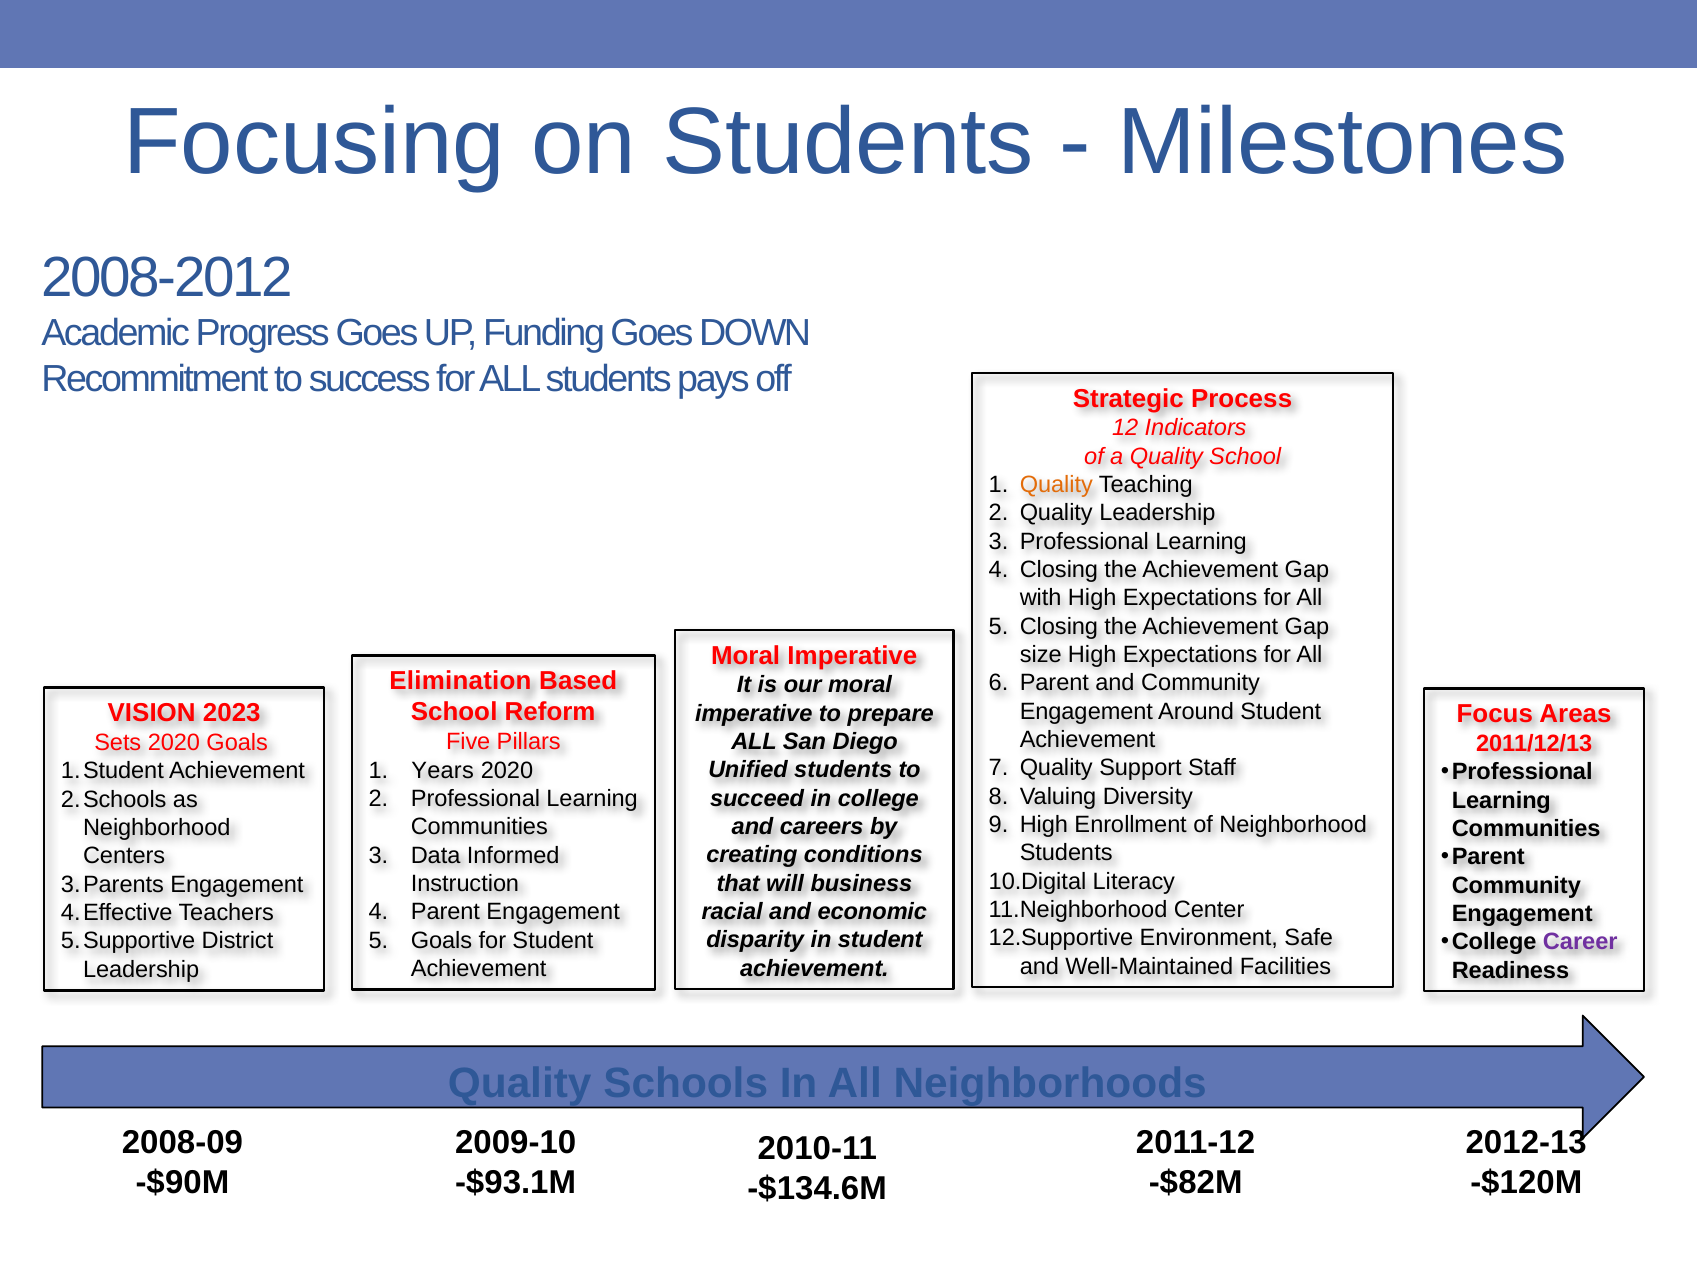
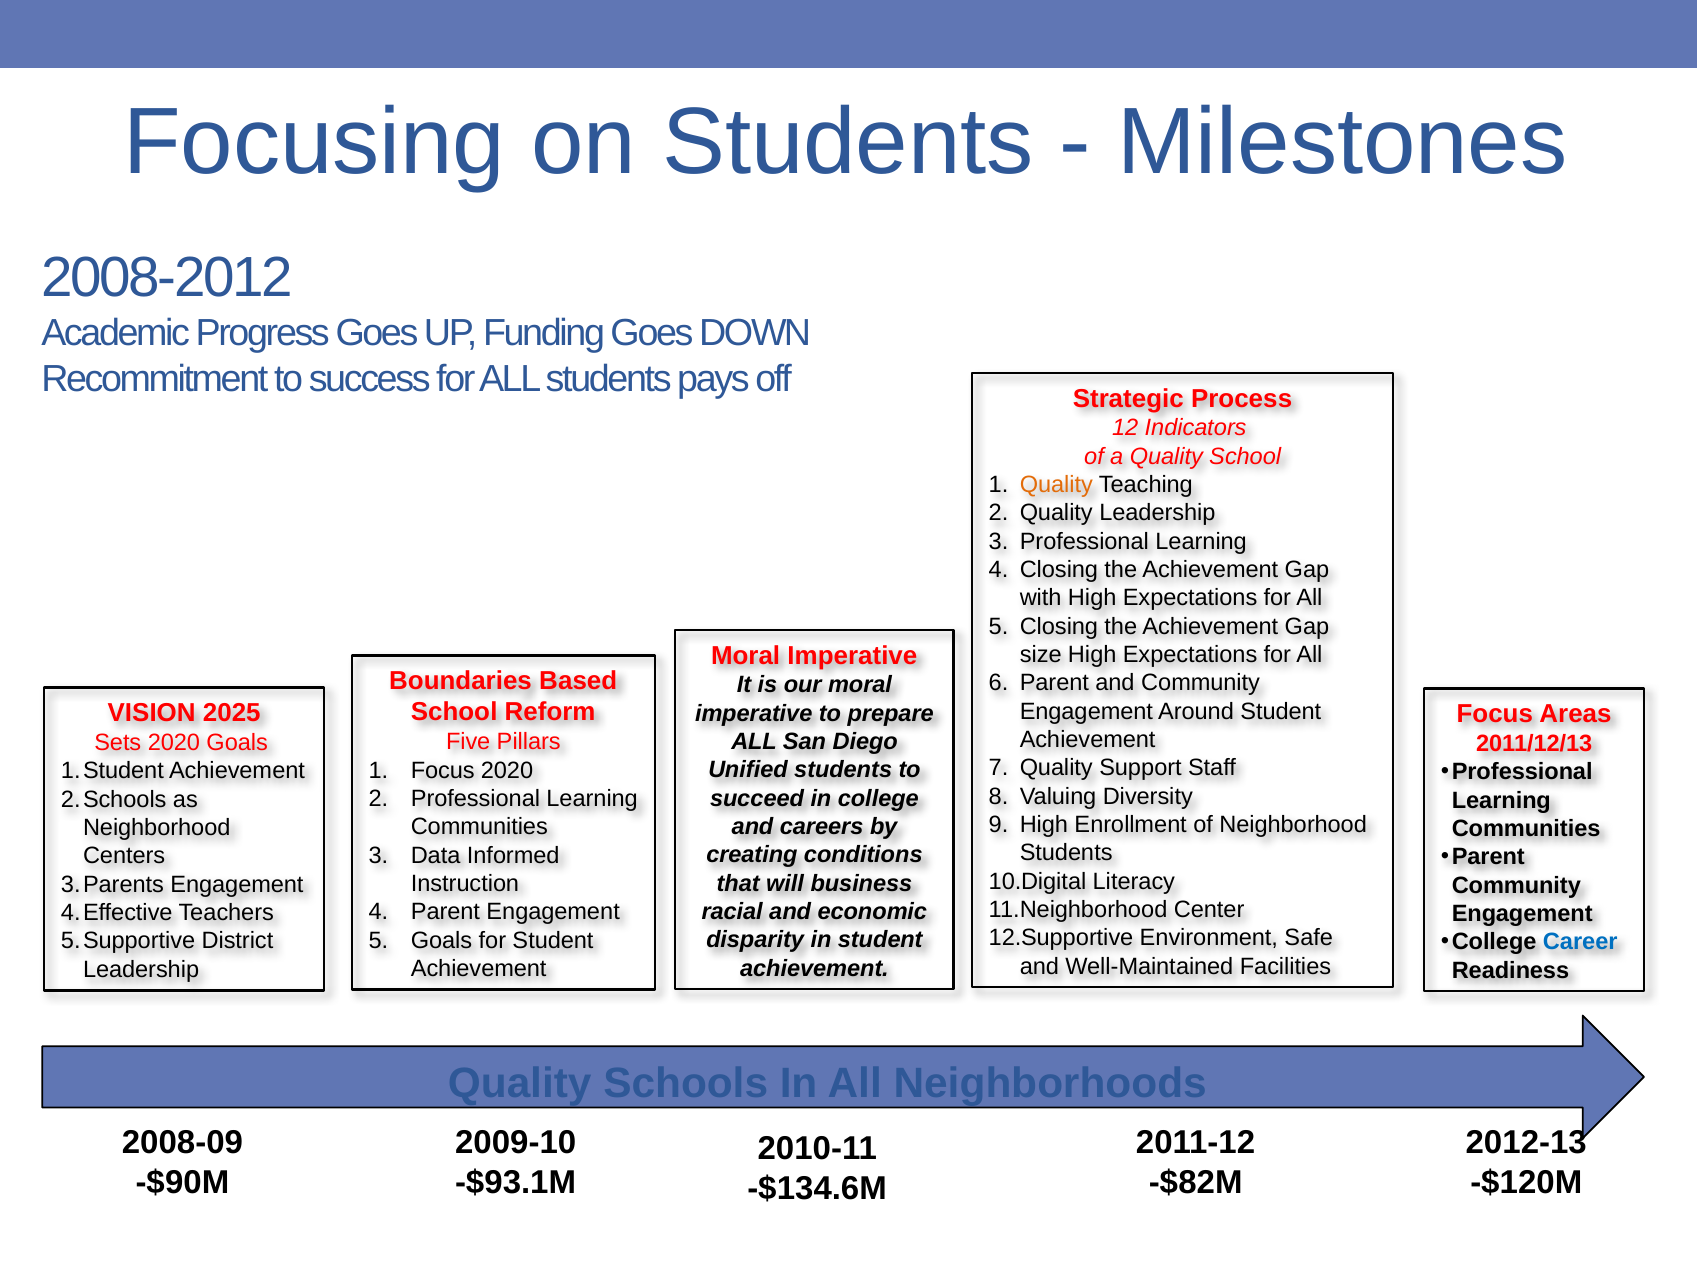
Elimination: Elimination -> Boundaries
2023: 2023 -> 2025
Years at (443, 770): Years -> Focus
Career colour: purple -> blue
